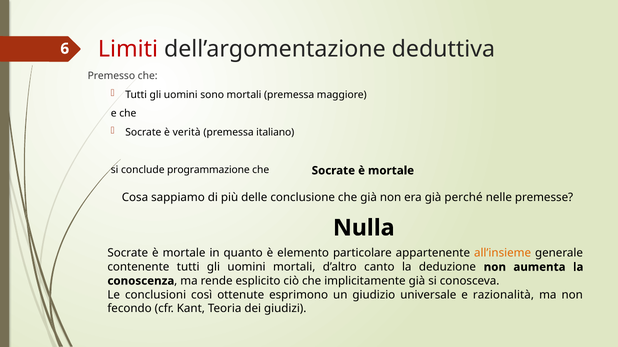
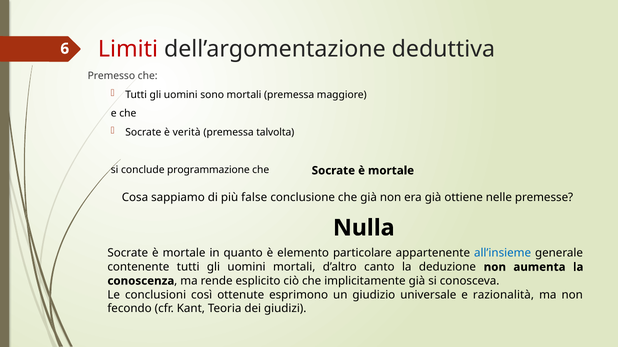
italiano: italiano -> talvolta
delle: delle -> false
perché: perché -> ottiene
all’insieme colour: orange -> blue
